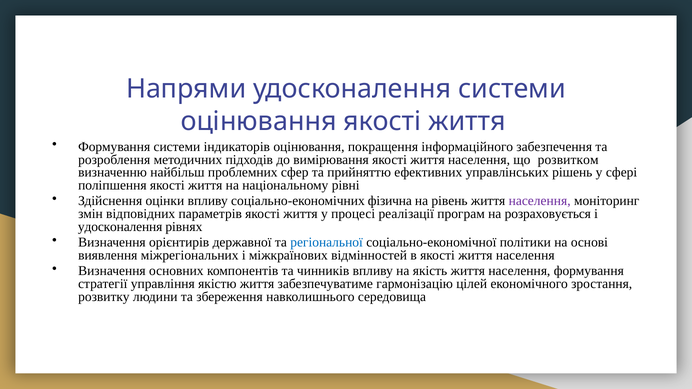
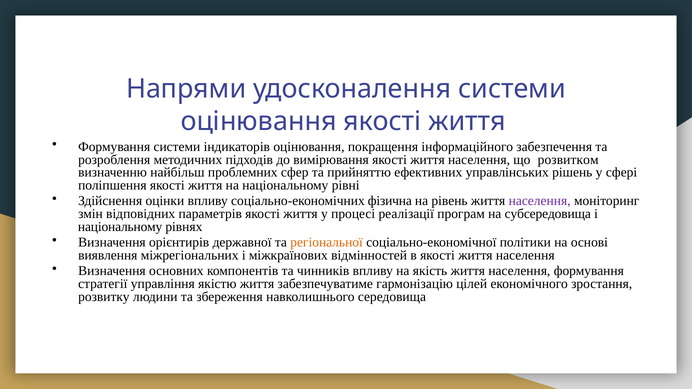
розраховується: розраховується -> субсередовища
удосконалення at (120, 227): удосконалення -> національному
регіональної colour: blue -> orange
